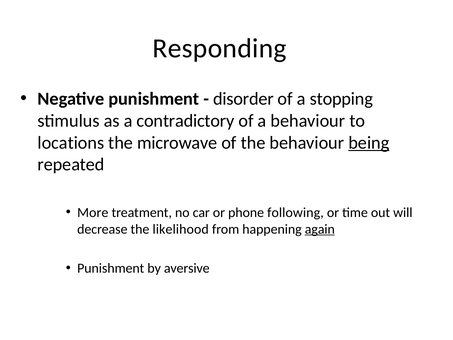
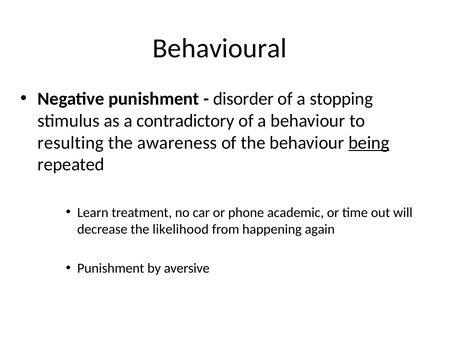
Responding: Responding -> Behavioural
locations: locations -> resulting
microwave: microwave -> awareness
More: More -> Learn
following: following -> academic
again underline: present -> none
